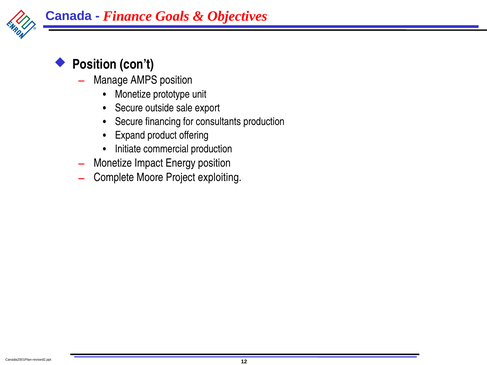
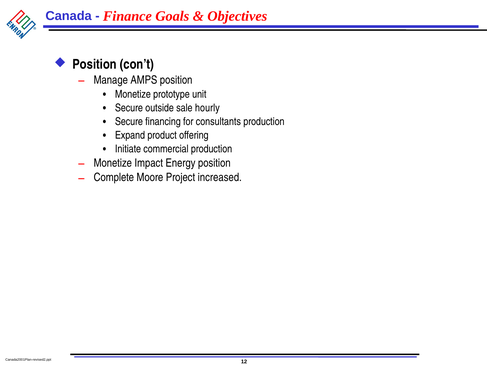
export: export -> hourly
exploiting: exploiting -> increased
